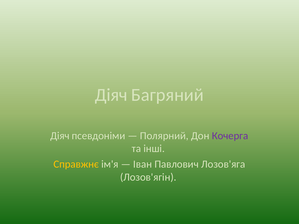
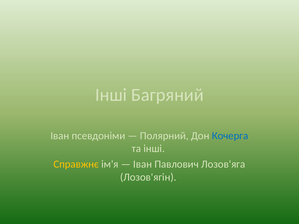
Діяч at (111, 95): Діяч -> Інші
Діяч at (60, 136): Діяч -> Іван
Кочерга colour: purple -> blue
